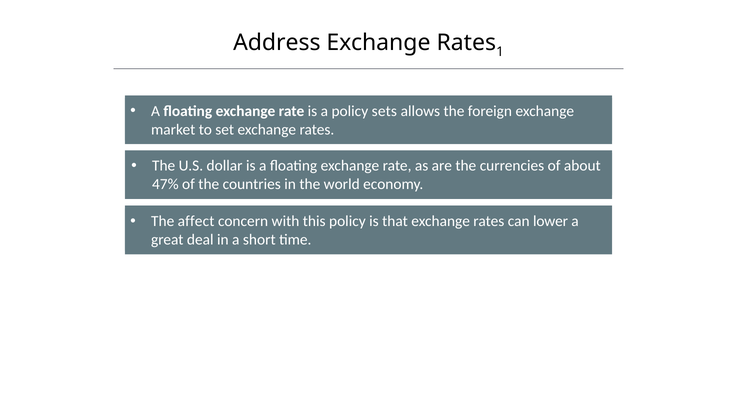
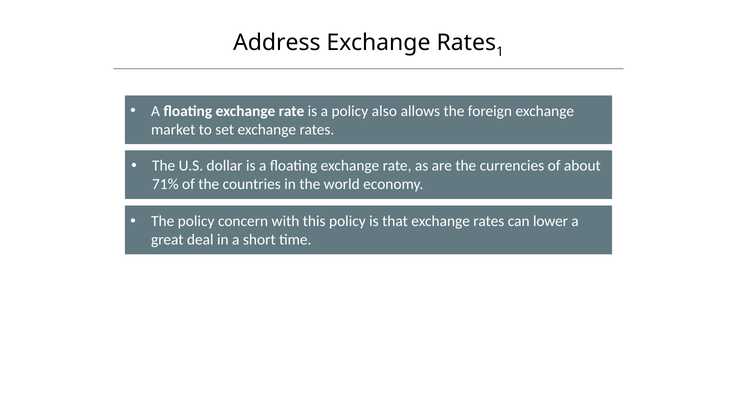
sets: sets -> also
47%: 47% -> 71%
The affect: affect -> policy
